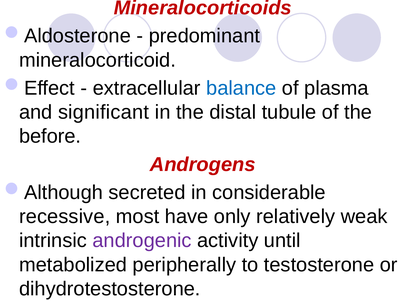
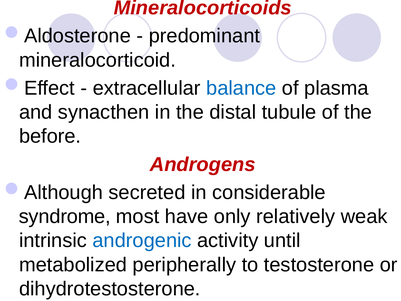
significant: significant -> synacthen
recessive: recessive -> syndrome
androgenic colour: purple -> blue
